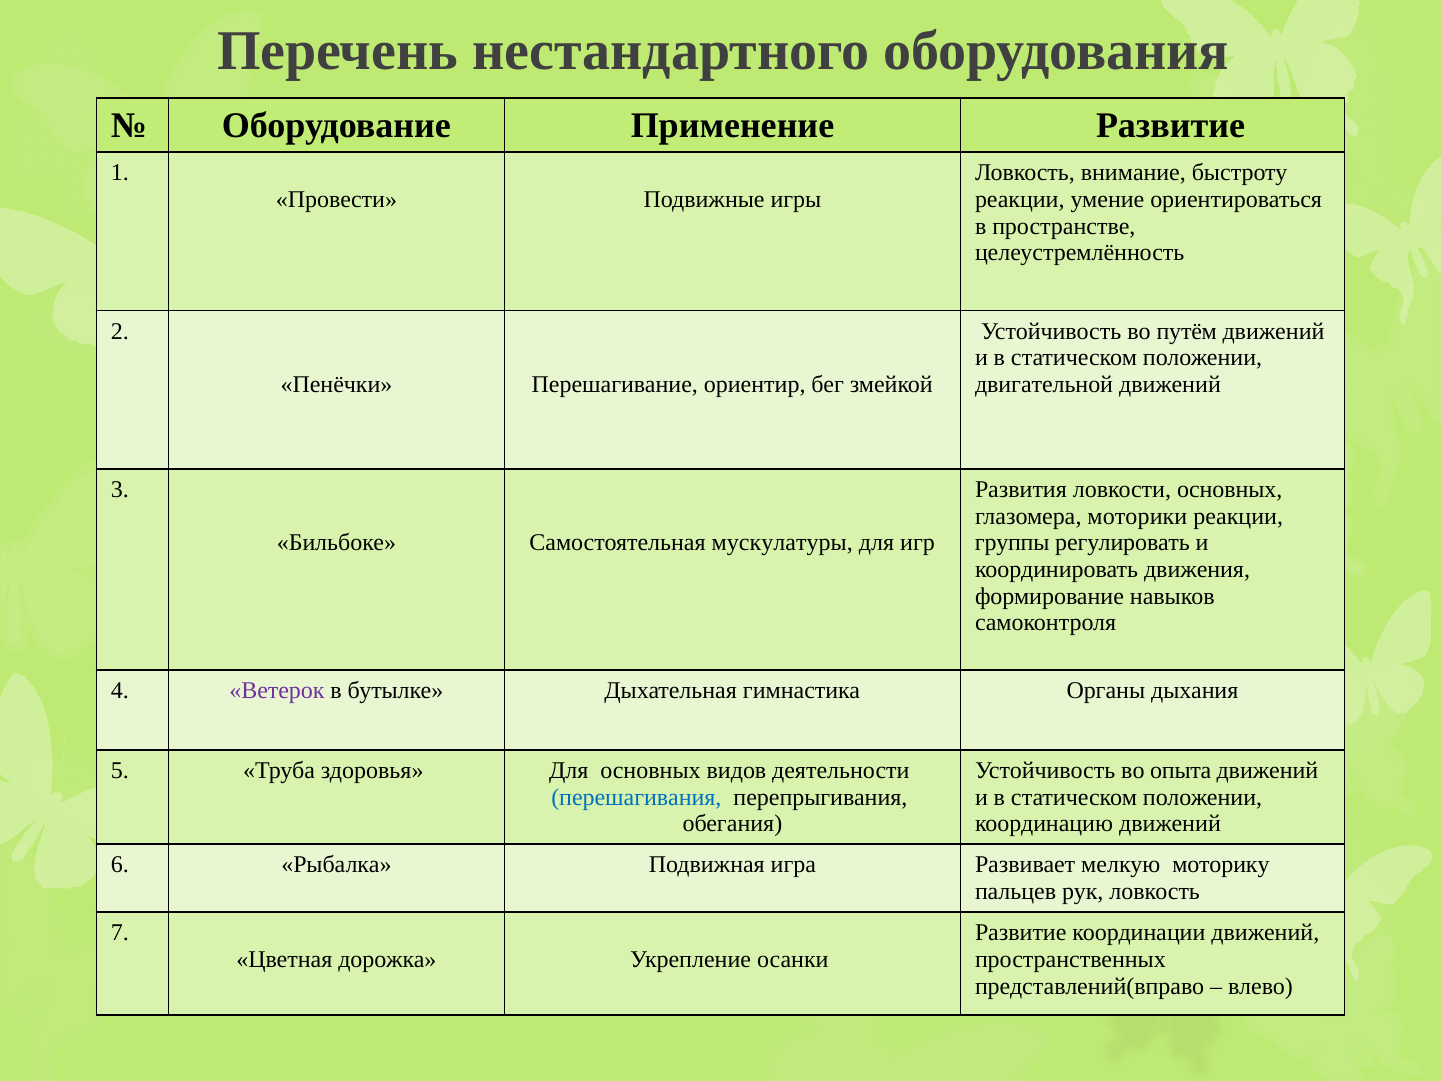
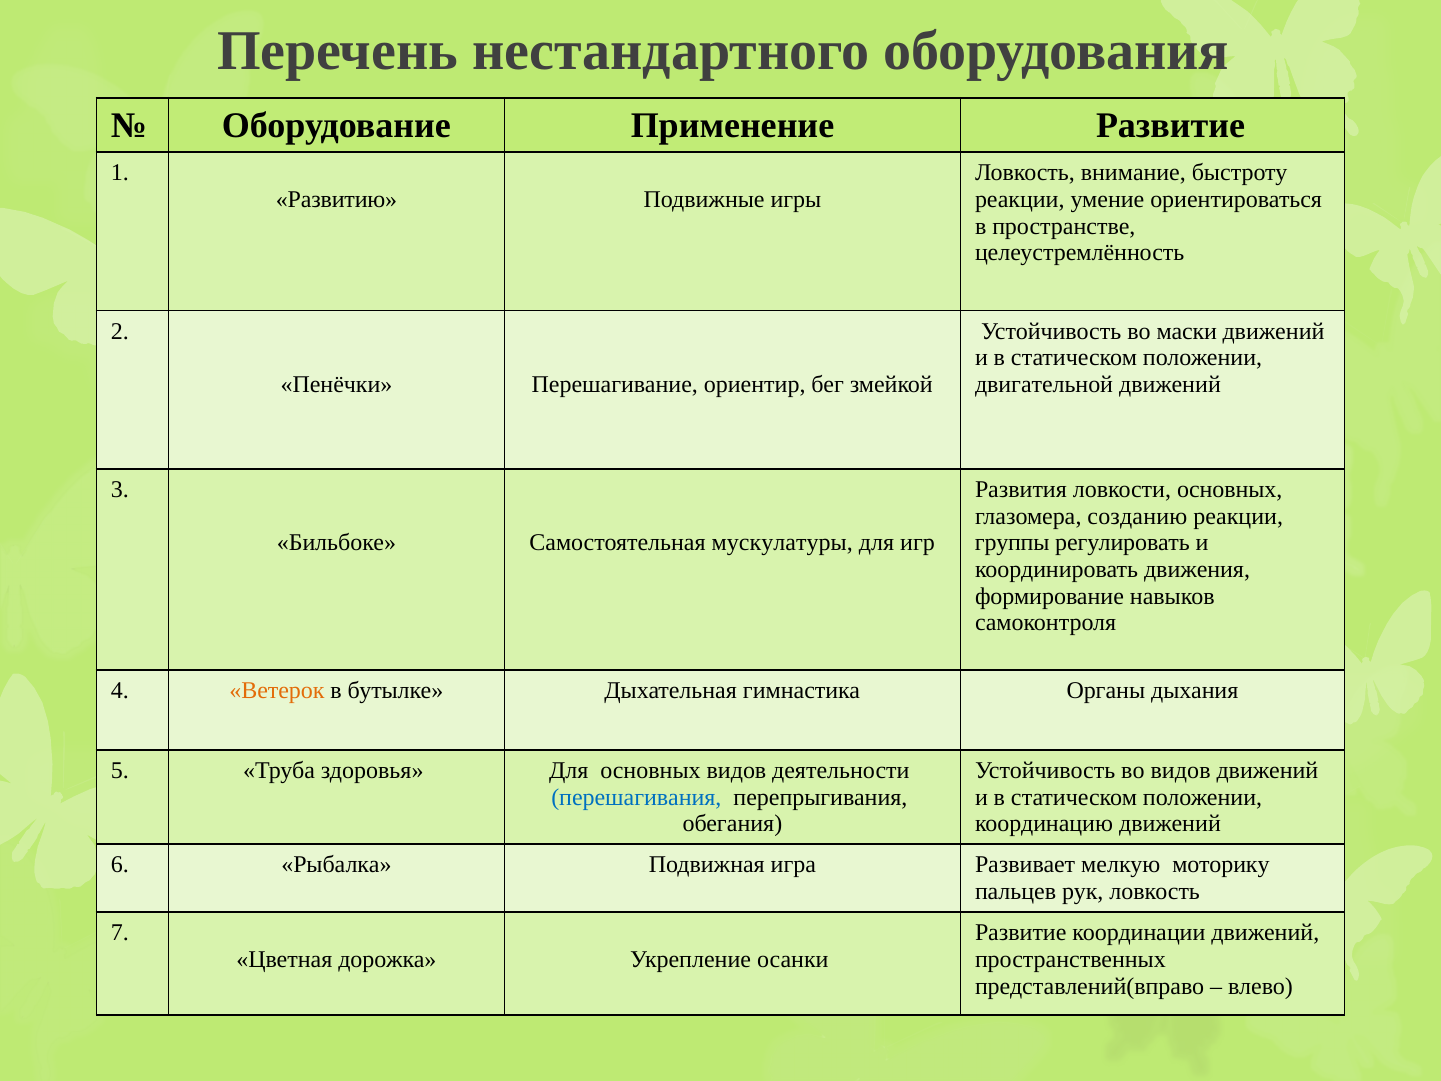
Провести: Провести -> Развитию
путём: путём -> маски
моторики: моторики -> созданию
Ветерок colour: purple -> orange
во опыта: опыта -> видов
